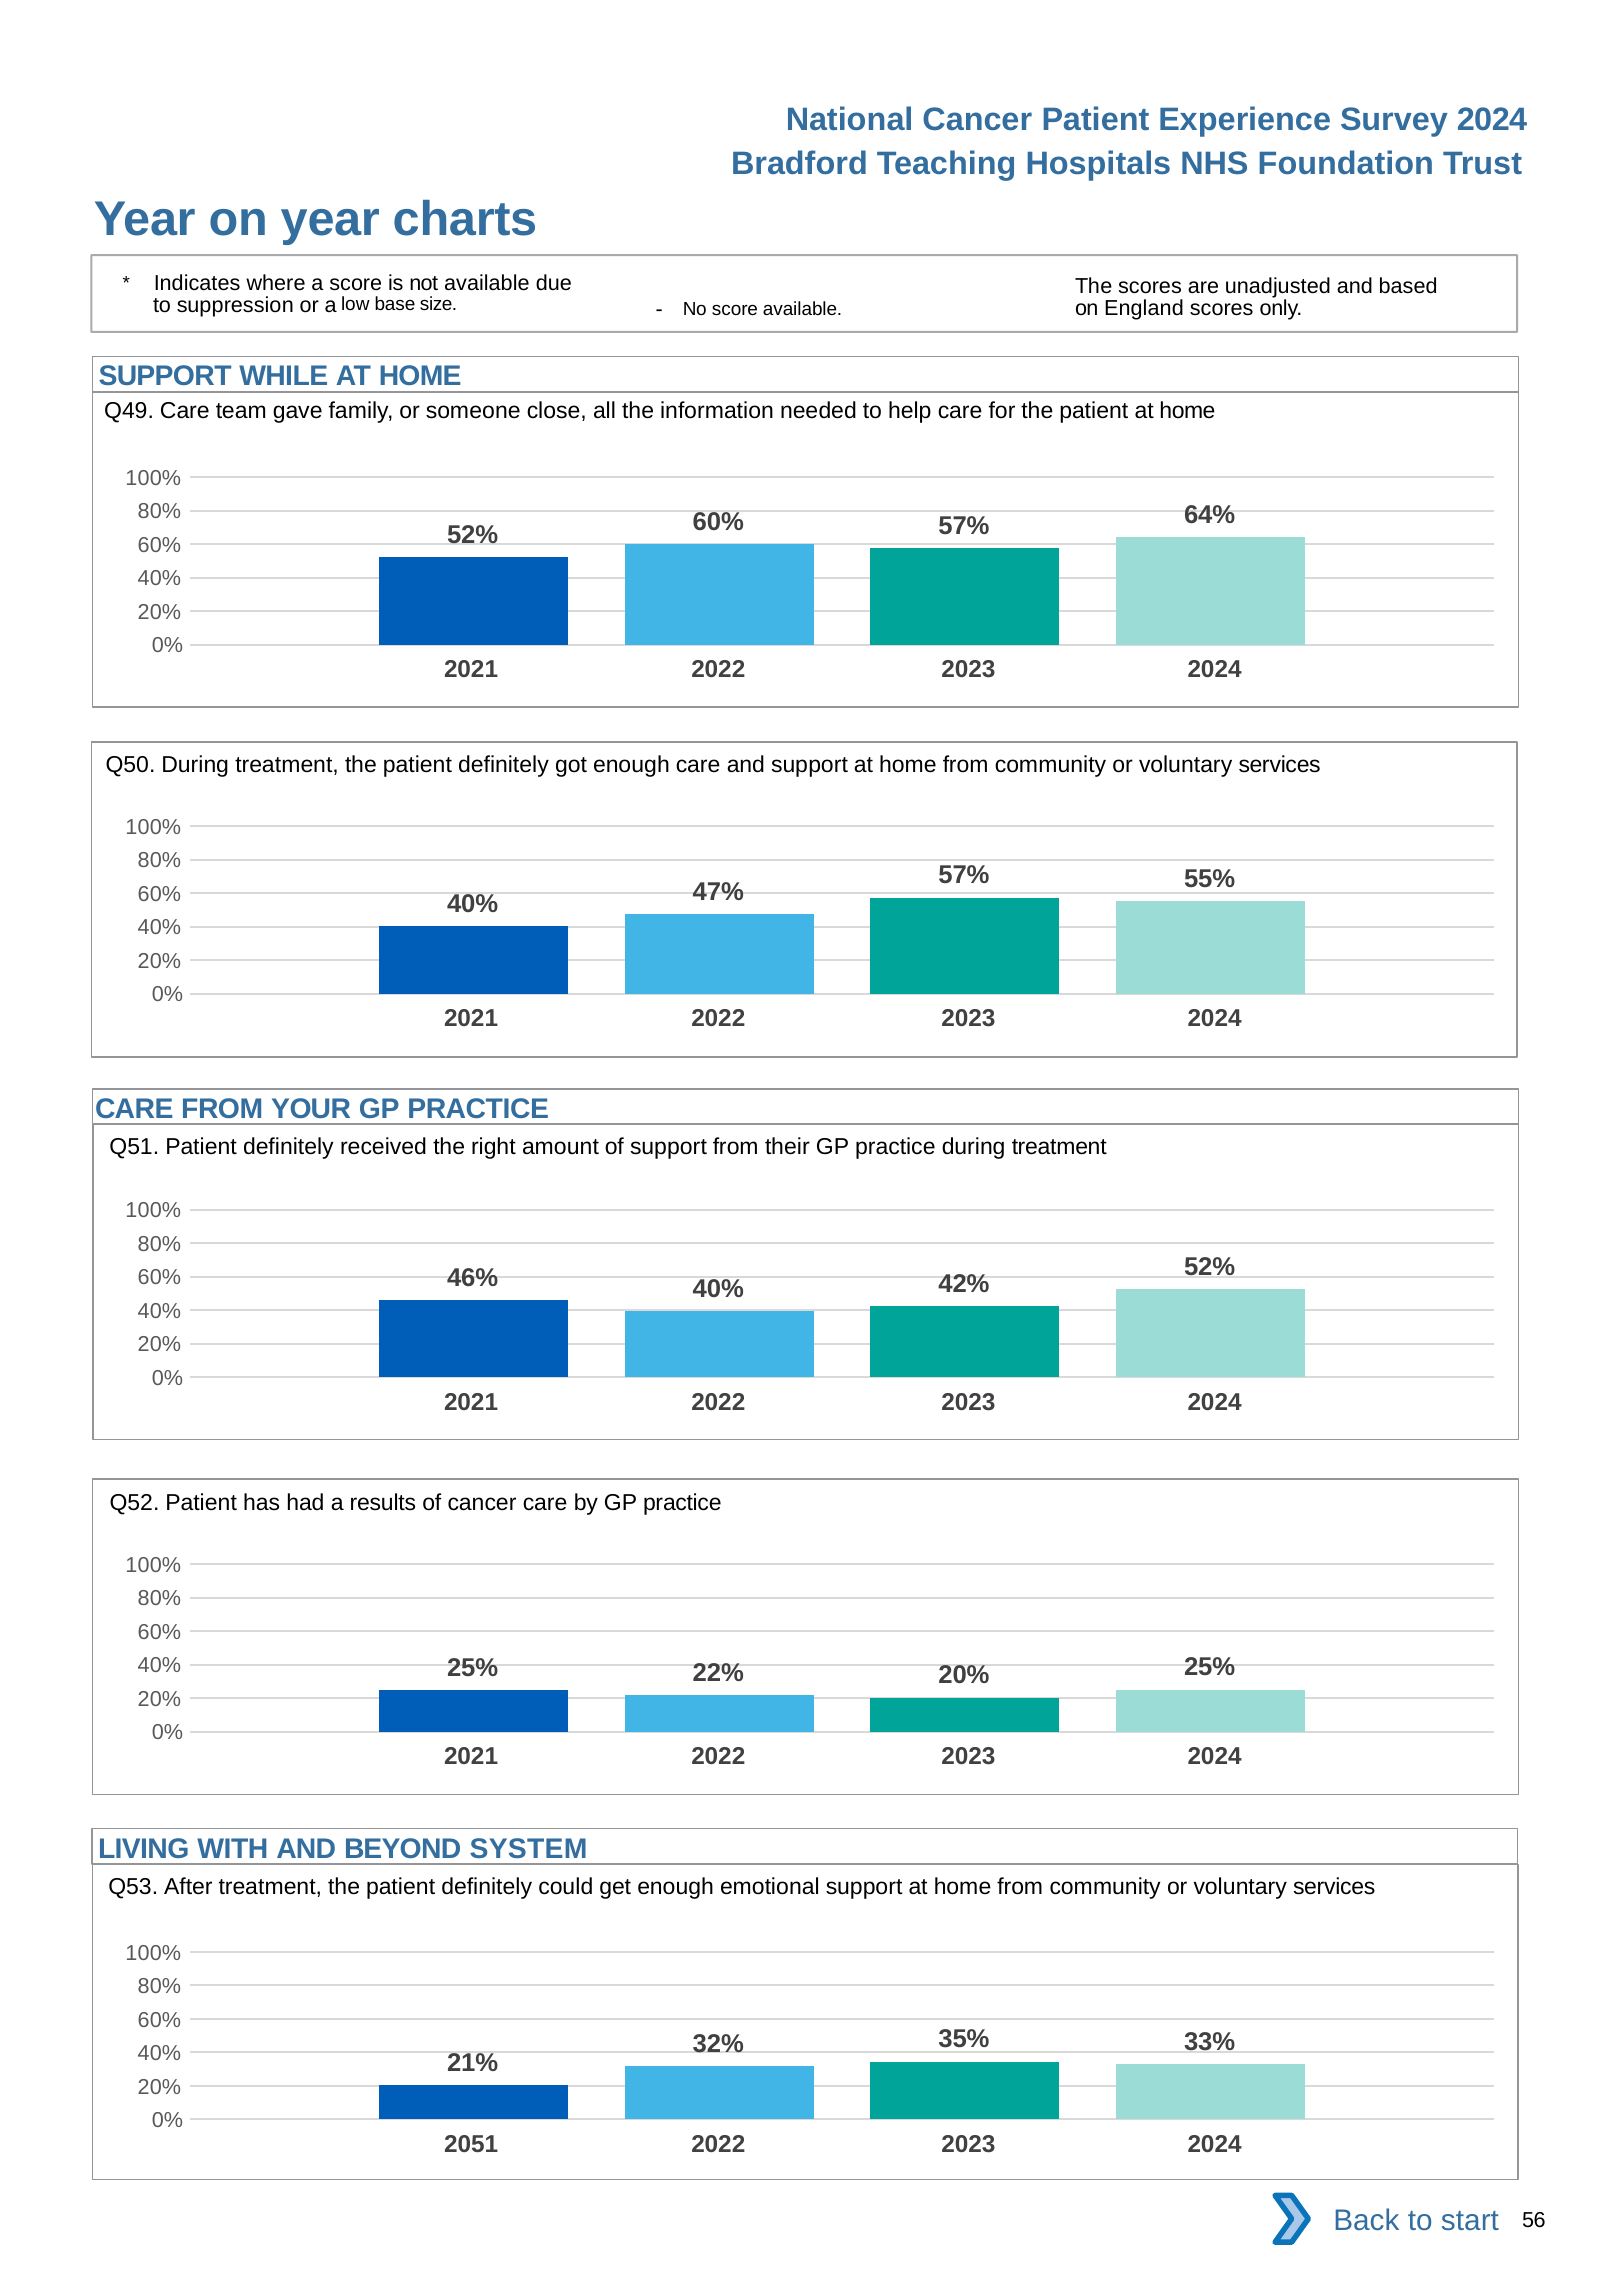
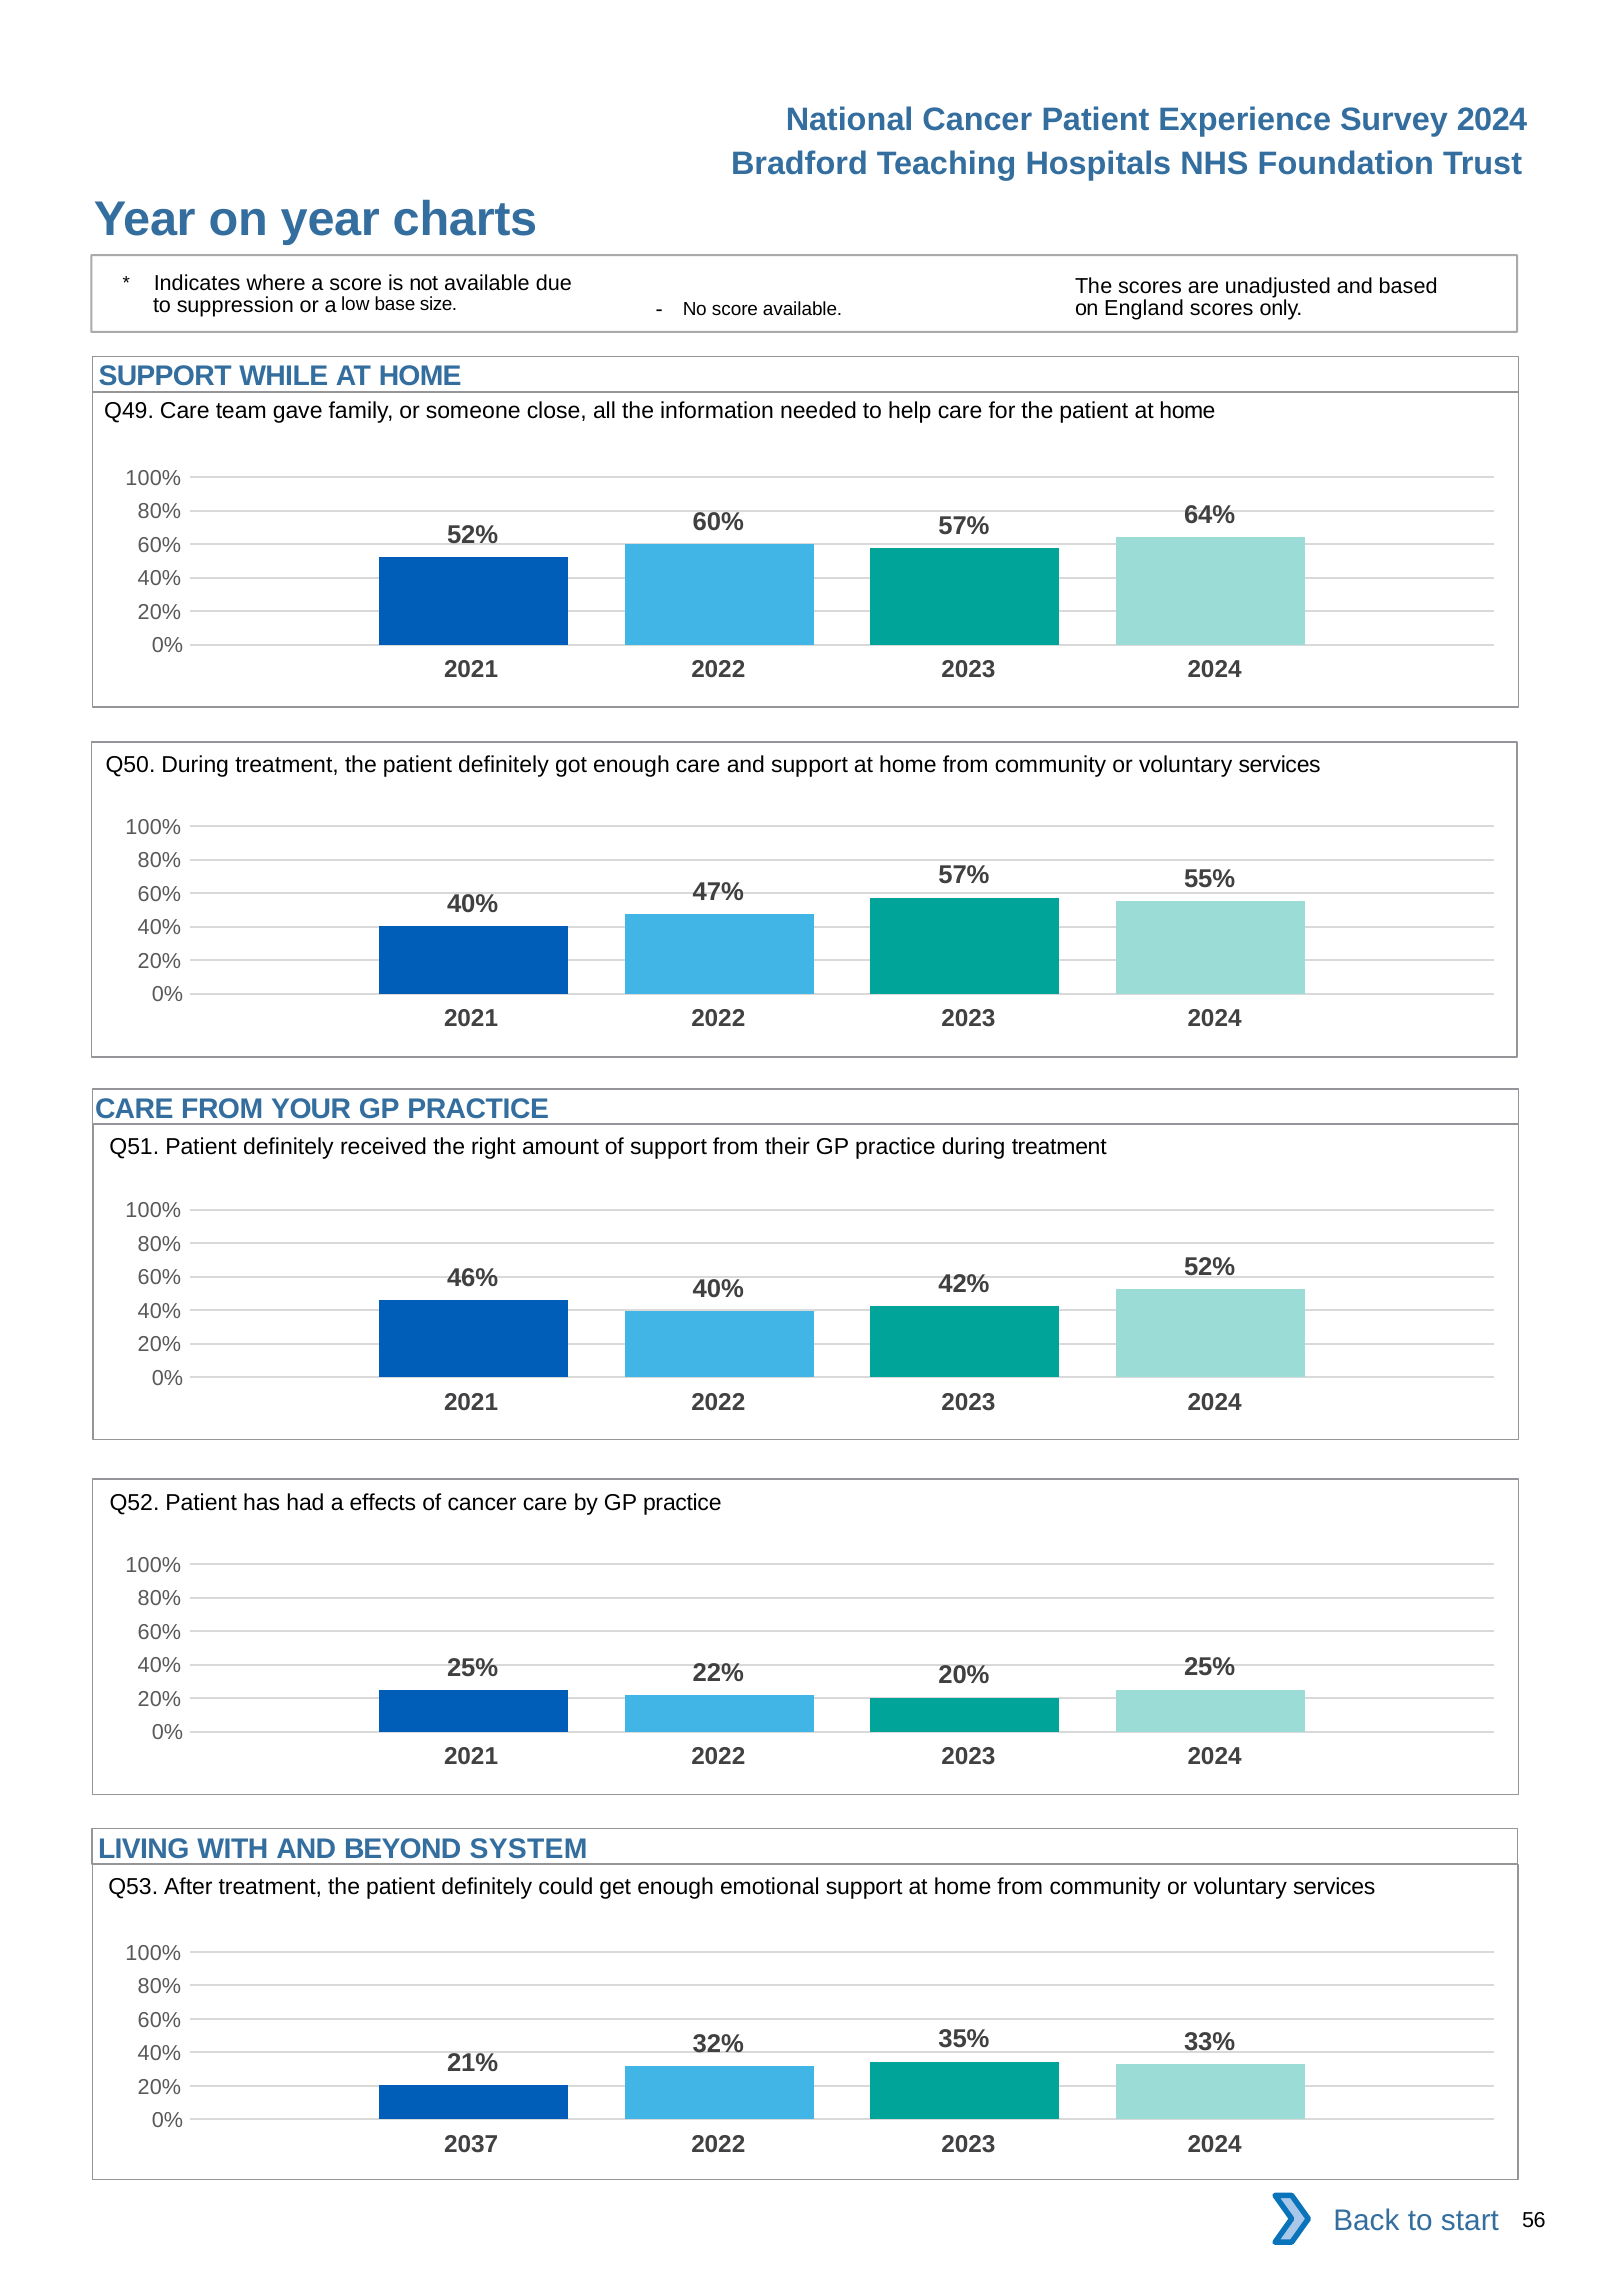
results: results -> effects
2051: 2051 -> 2037
